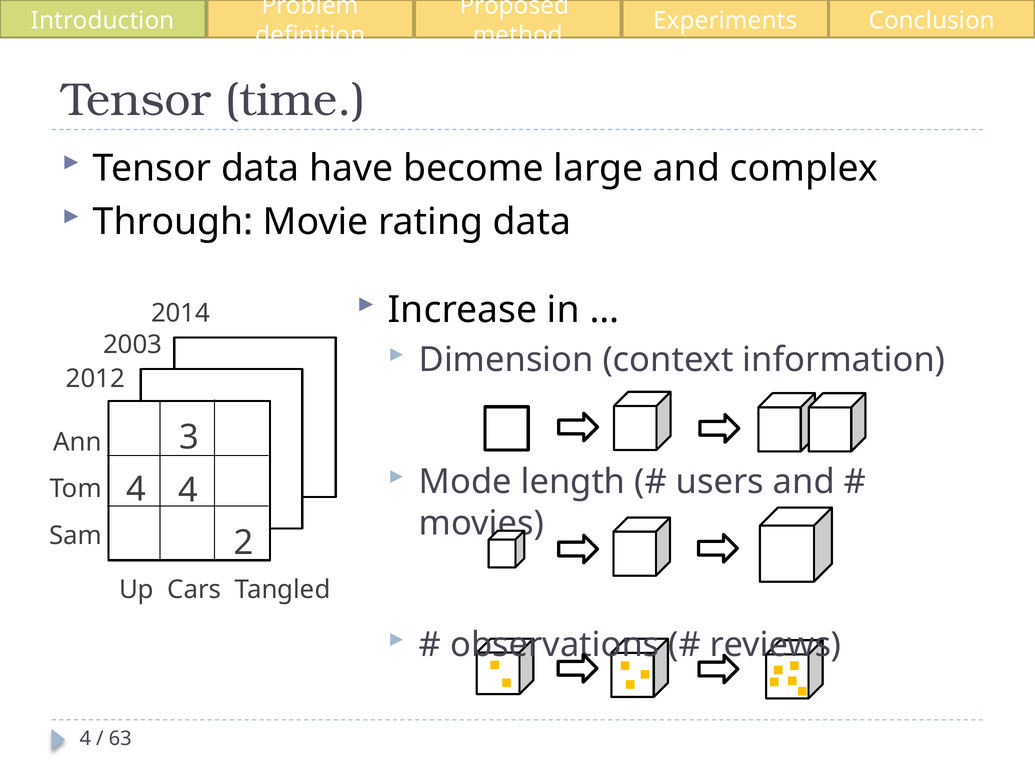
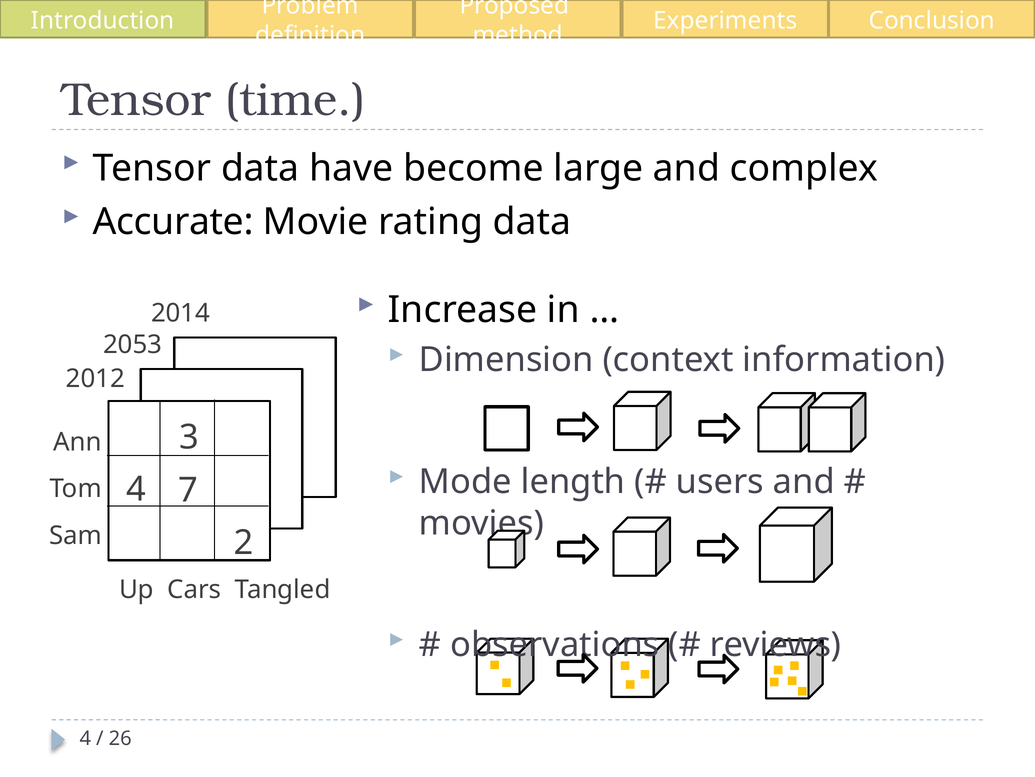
Through: Through -> Accurate
2003: 2003 -> 2053
4 4: 4 -> 7
63: 63 -> 26
